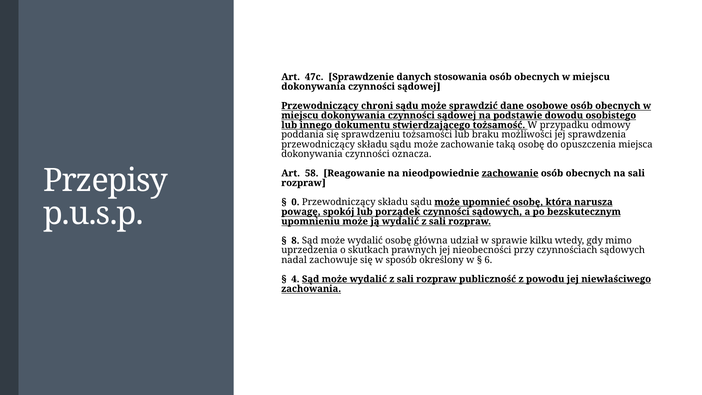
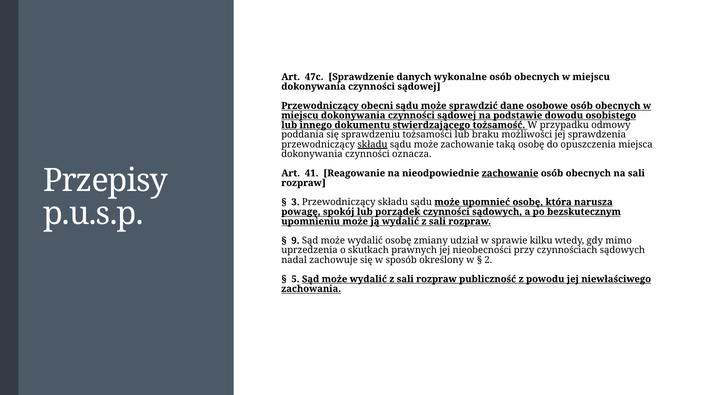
stosowania: stosowania -> wykonalne
chroni: chroni -> obecni
składu at (372, 144) underline: none -> present
58: 58 -> 41
0: 0 -> 3
8: 8 -> 9
główna: główna -> zmiany
6: 6 -> 2
4: 4 -> 5
